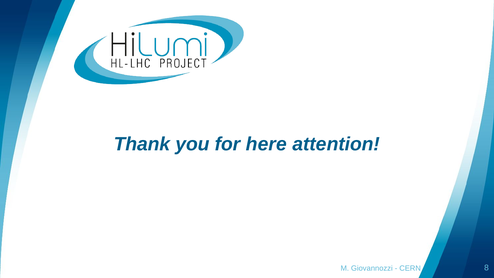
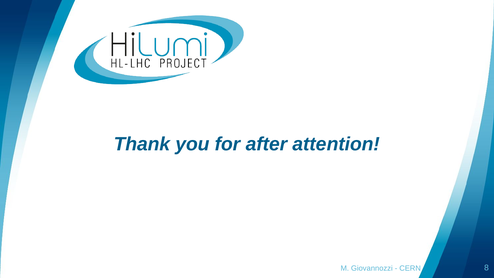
here: here -> after
